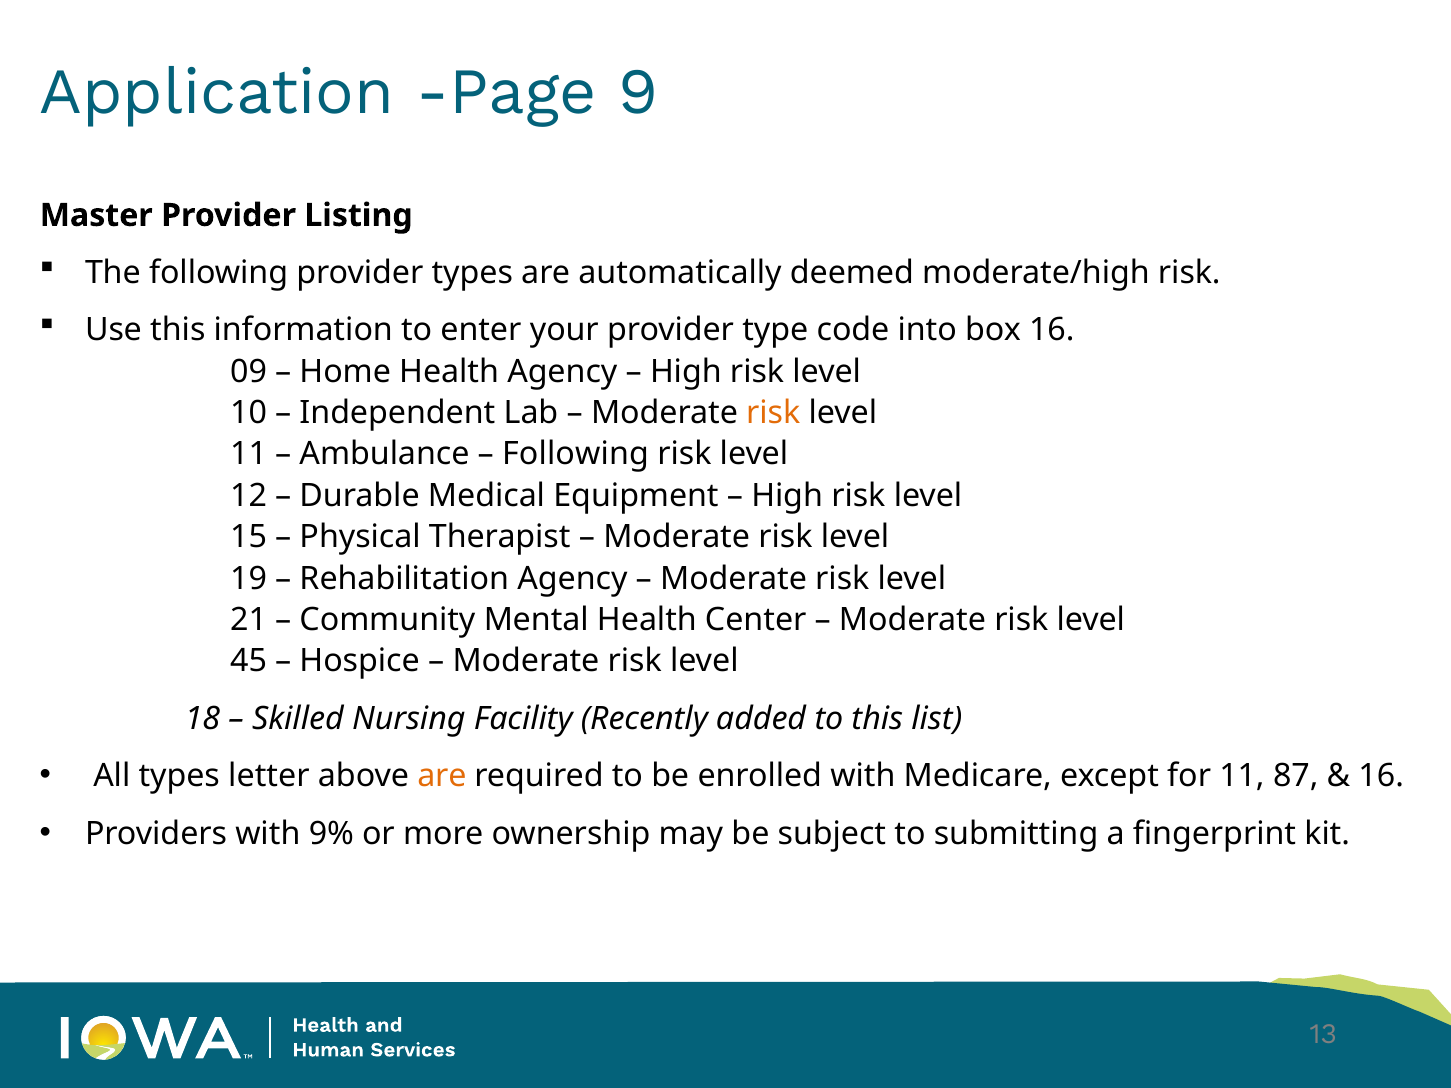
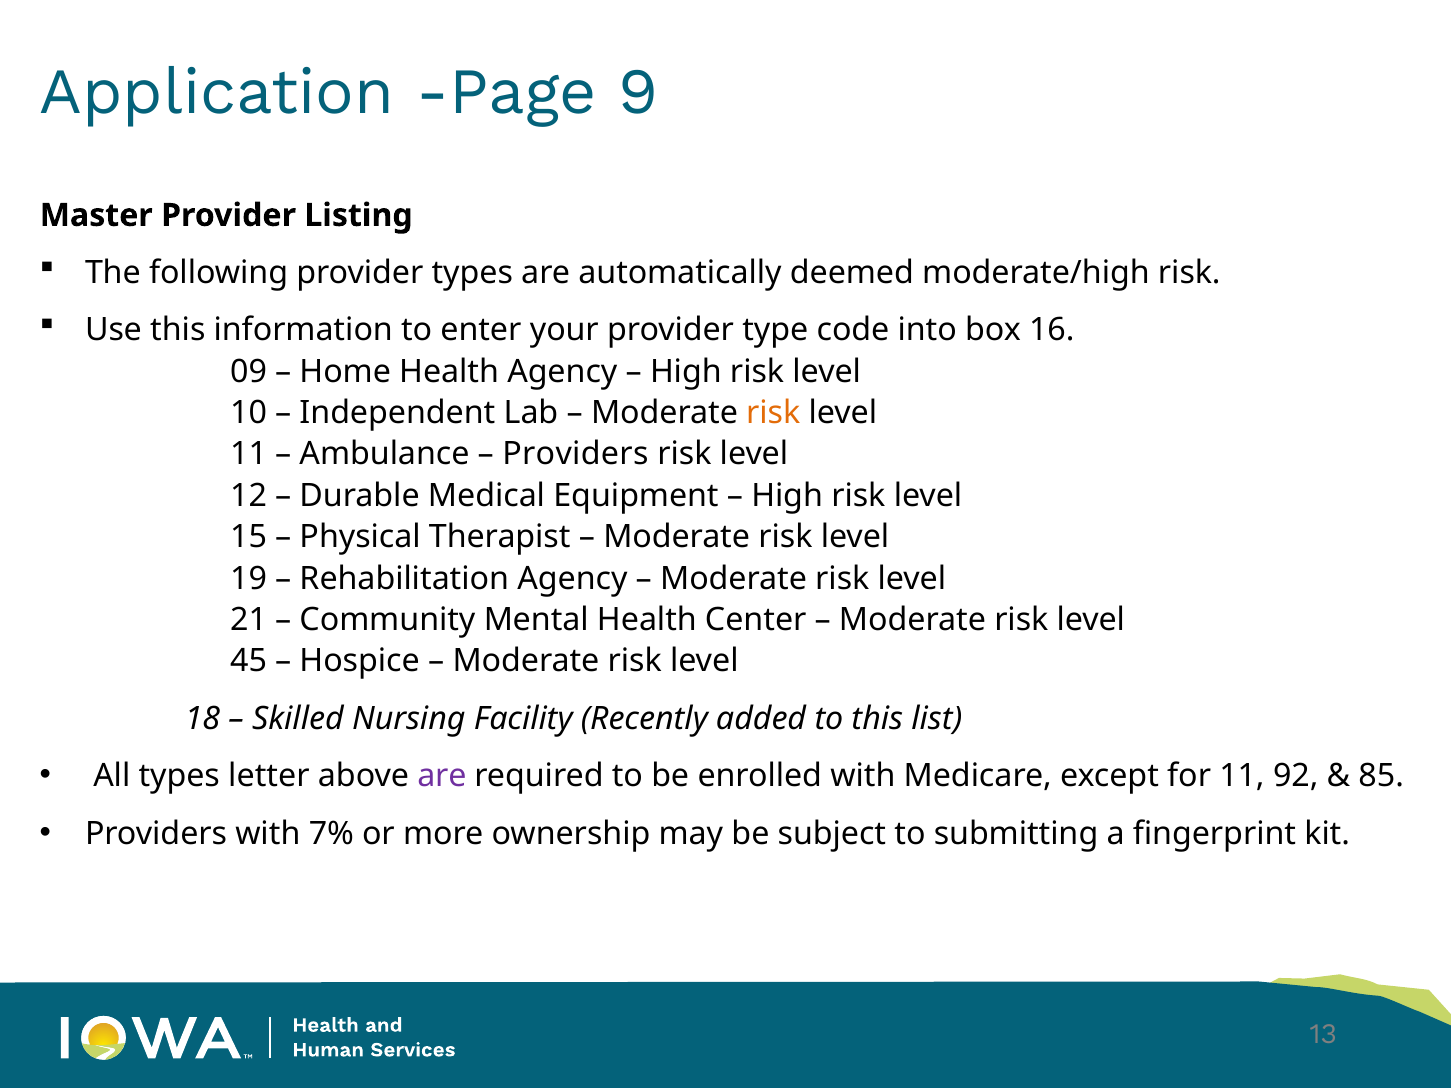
Following at (575, 454): Following -> Providers
are at (442, 776) colour: orange -> purple
87: 87 -> 92
16 at (1381, 776): 16 -> 85
9%: 9% -> 7%
